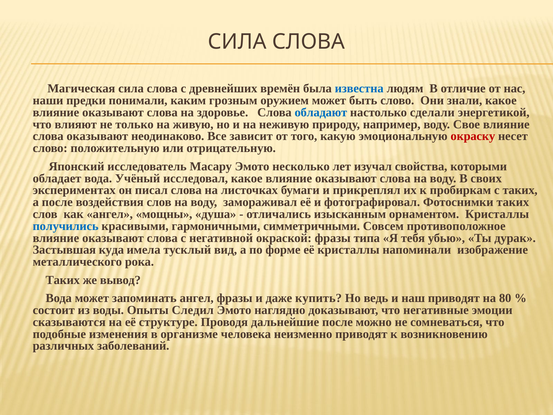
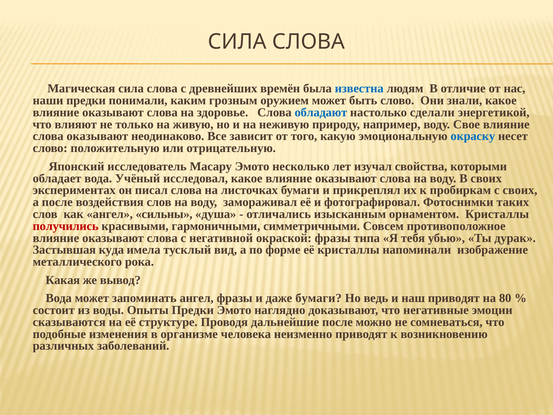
окраску colour: red -> blue
с таких: таких -> своих
мощны: мощны -> сильны
получились colour: blue -> red
Таких at (63, 280): Таких -> Какая
даже купить: купить -> бумаги
Опыты Следил: Следил -> Предки
